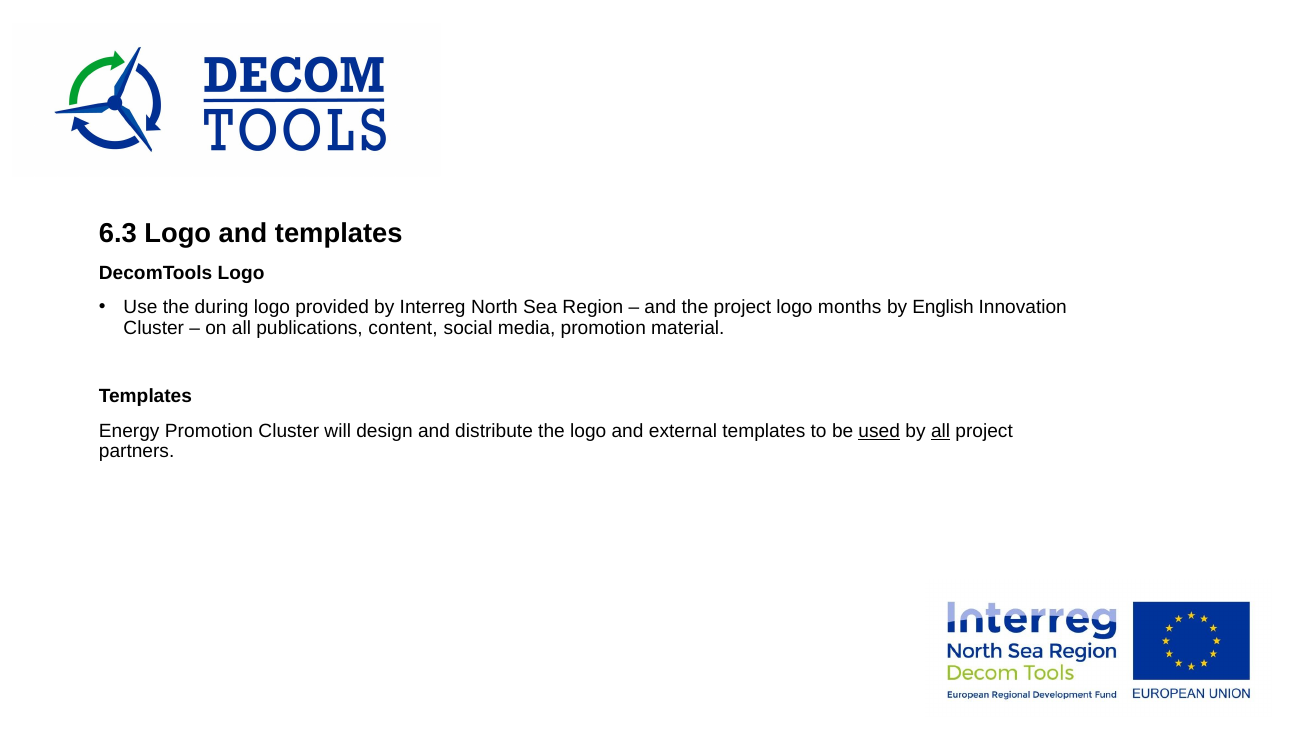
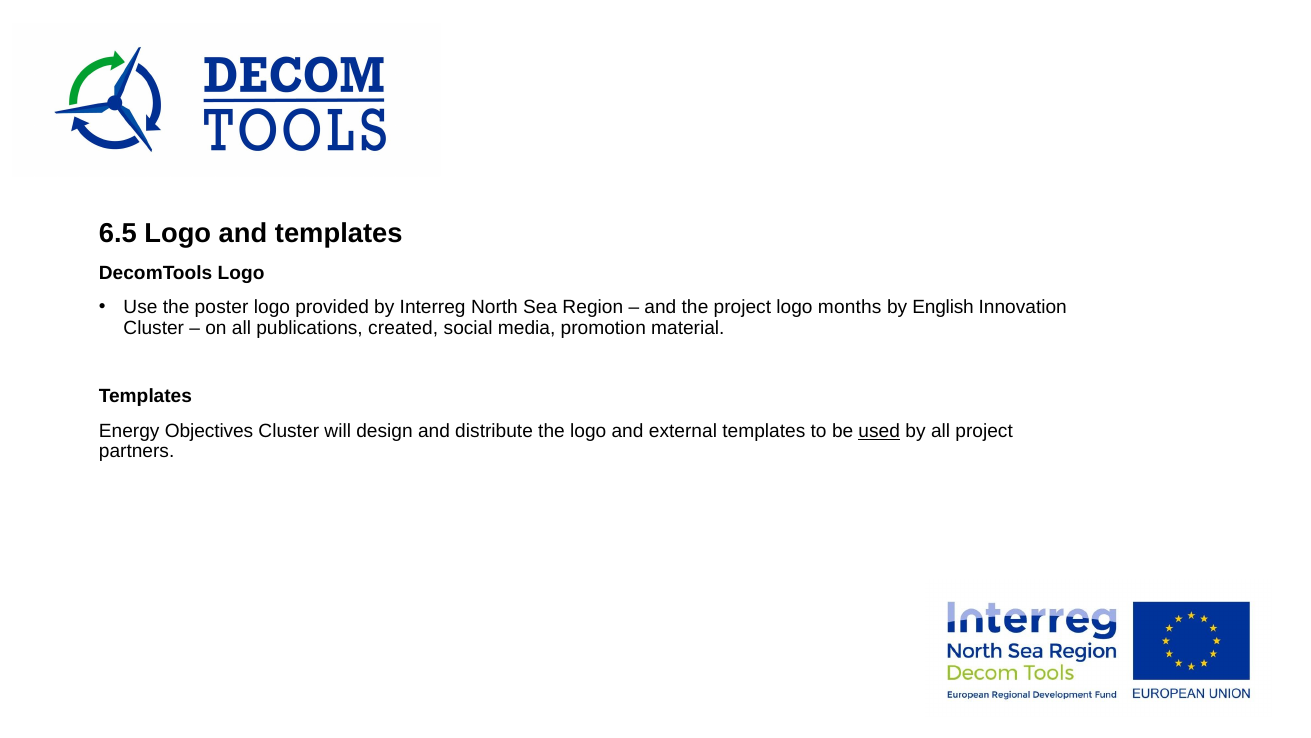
6.3: 6.3 -> 6.5
during: during -> poster
content: content -> created
Energy Promotion: Promotion -> Objectives
all at (941, 431) underline: present -> none
